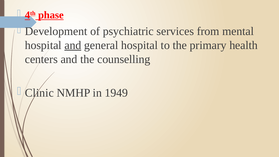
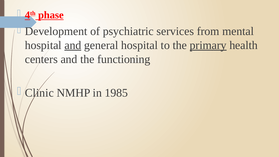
primary underline: none -> present
counselling: counselling -> functioning
1949: 1949 -> 1985
